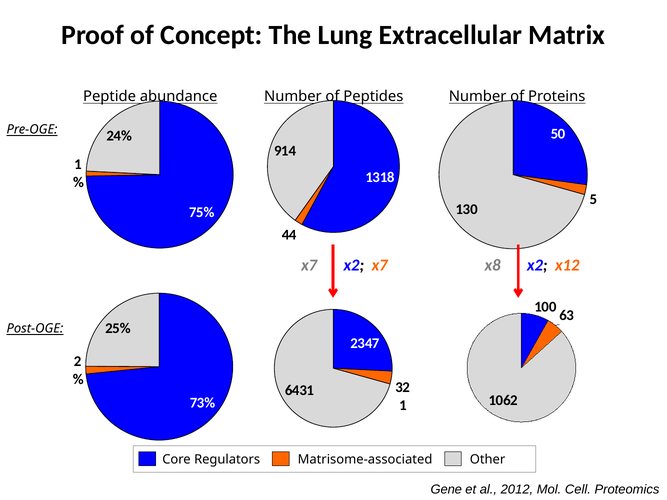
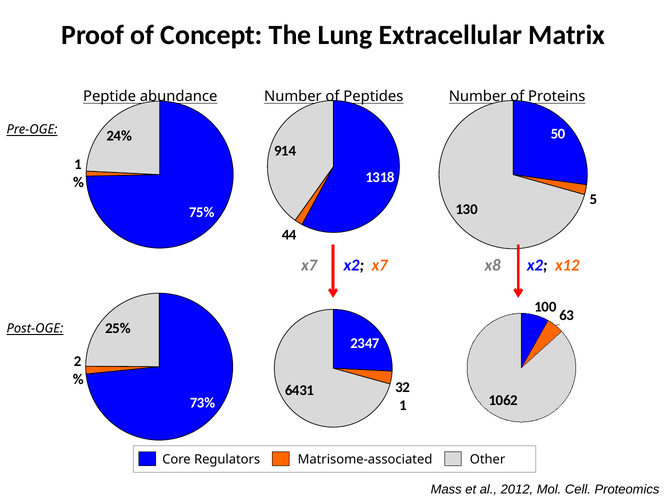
Gene: Gene -> Mass
